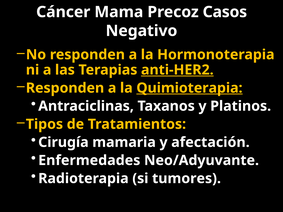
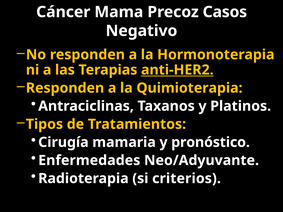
Quimioterapia underline: present -> none
afectación: afectación -> pronóstico
tumores: tumores -> criterios
